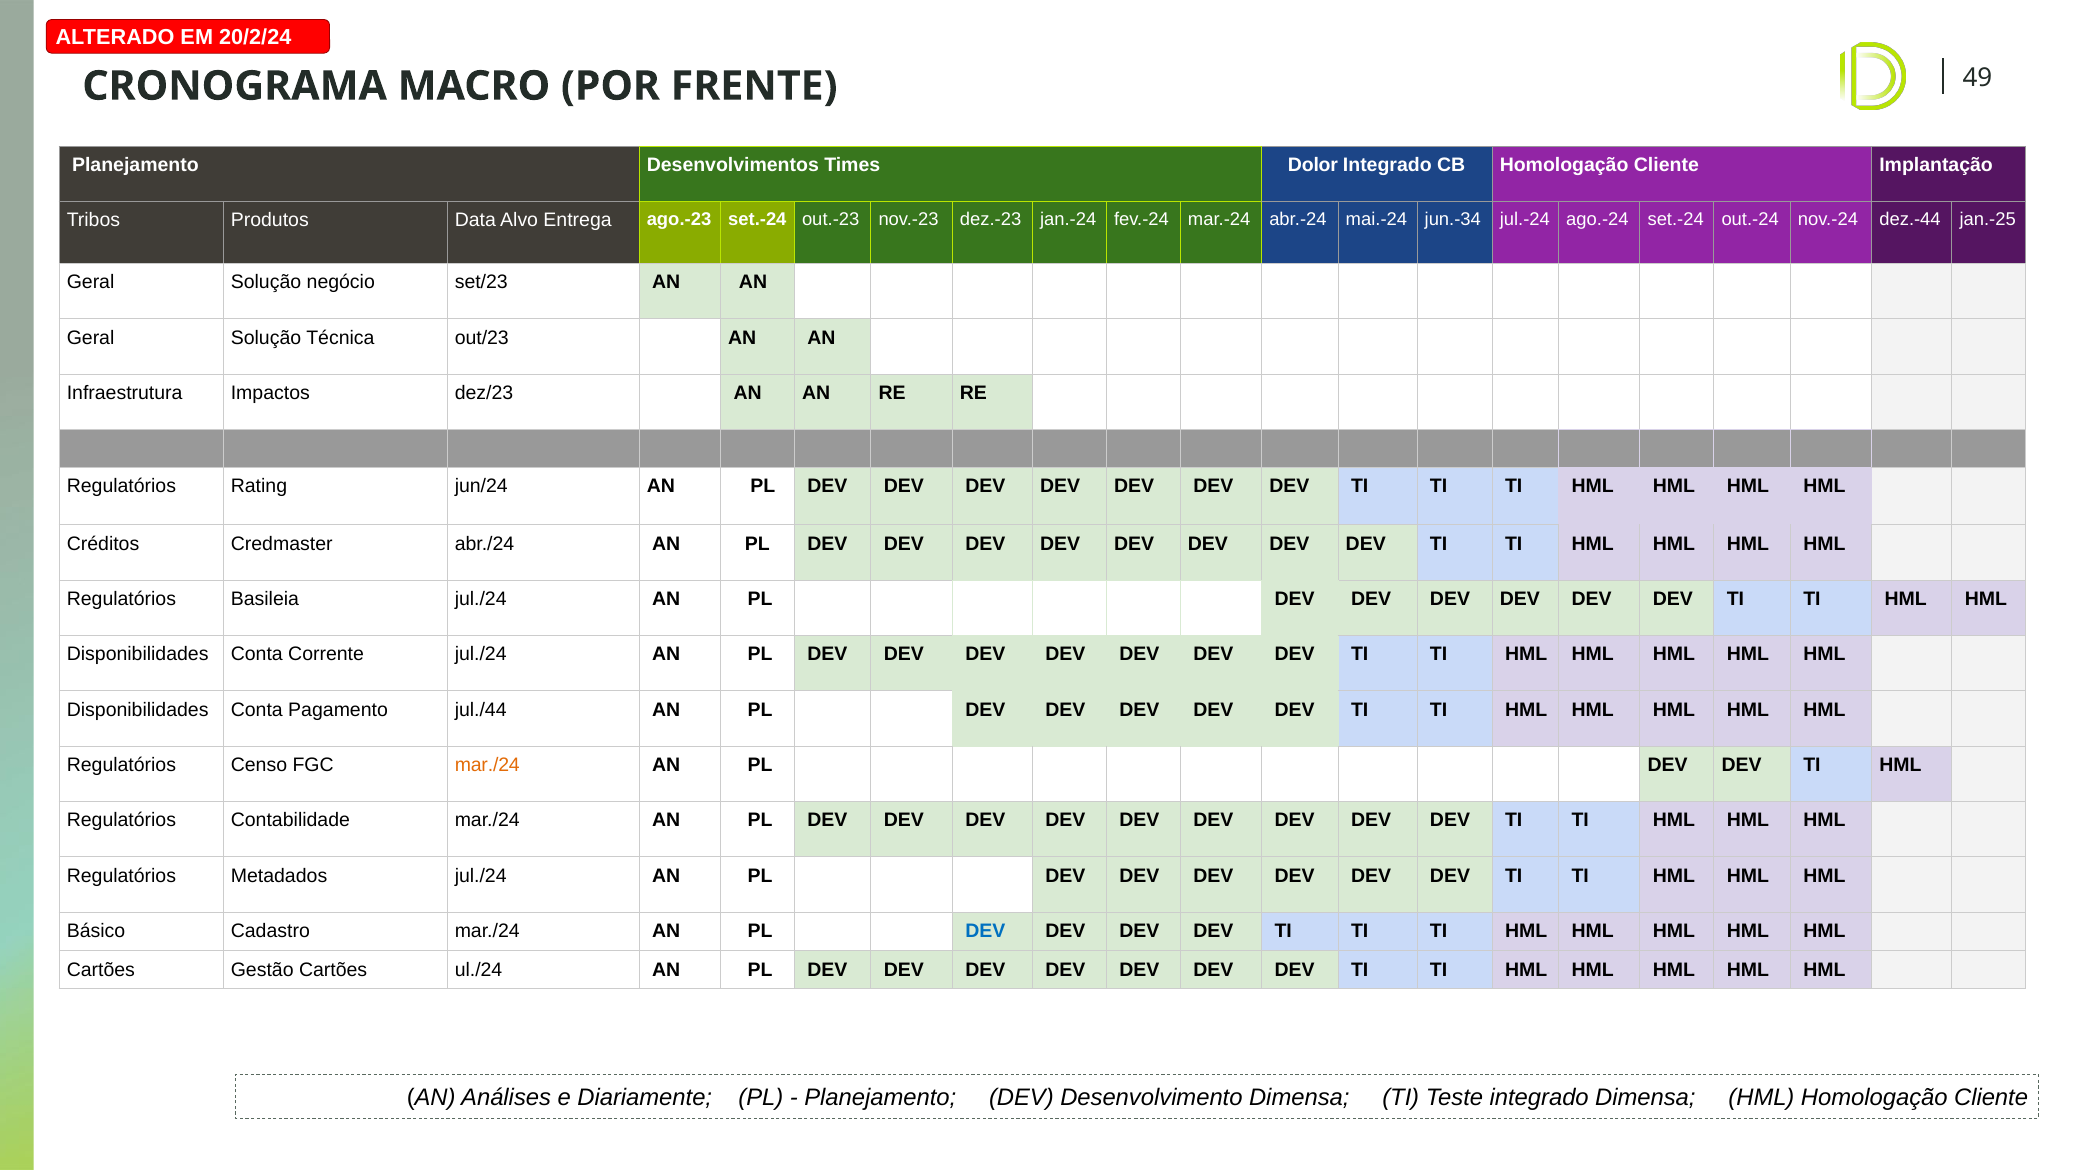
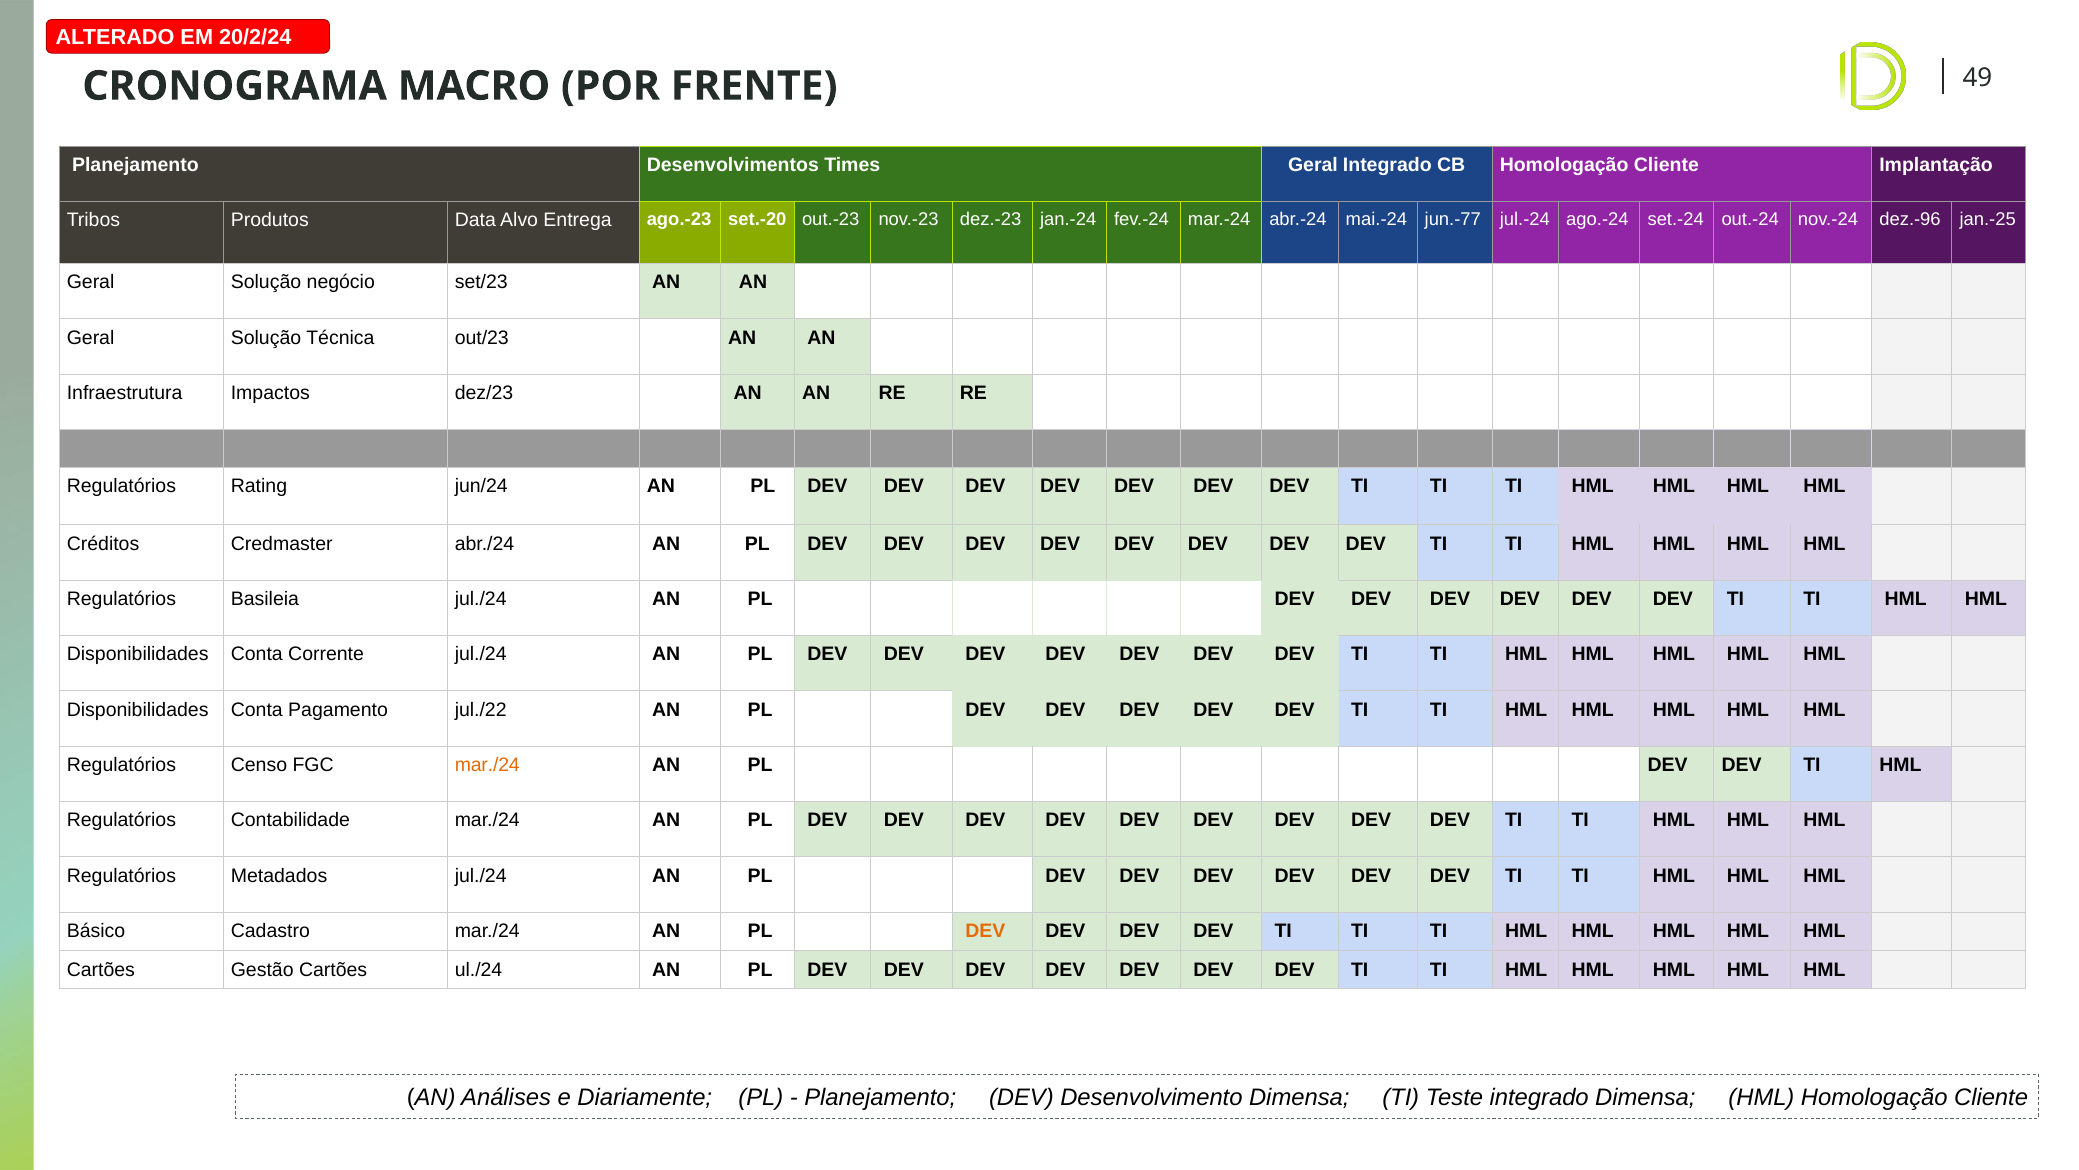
Times Dolor: Dolor -> Geral
ago.-23 set.-24: set.-24 -> set.-20
jun.-34: jun.-34 -> jun.-77
dez.-44: dez.-44 -> dez.-96
jul./44: jul./44 -> jul./22
DEV at (985, 931) colour: blue -> orange
